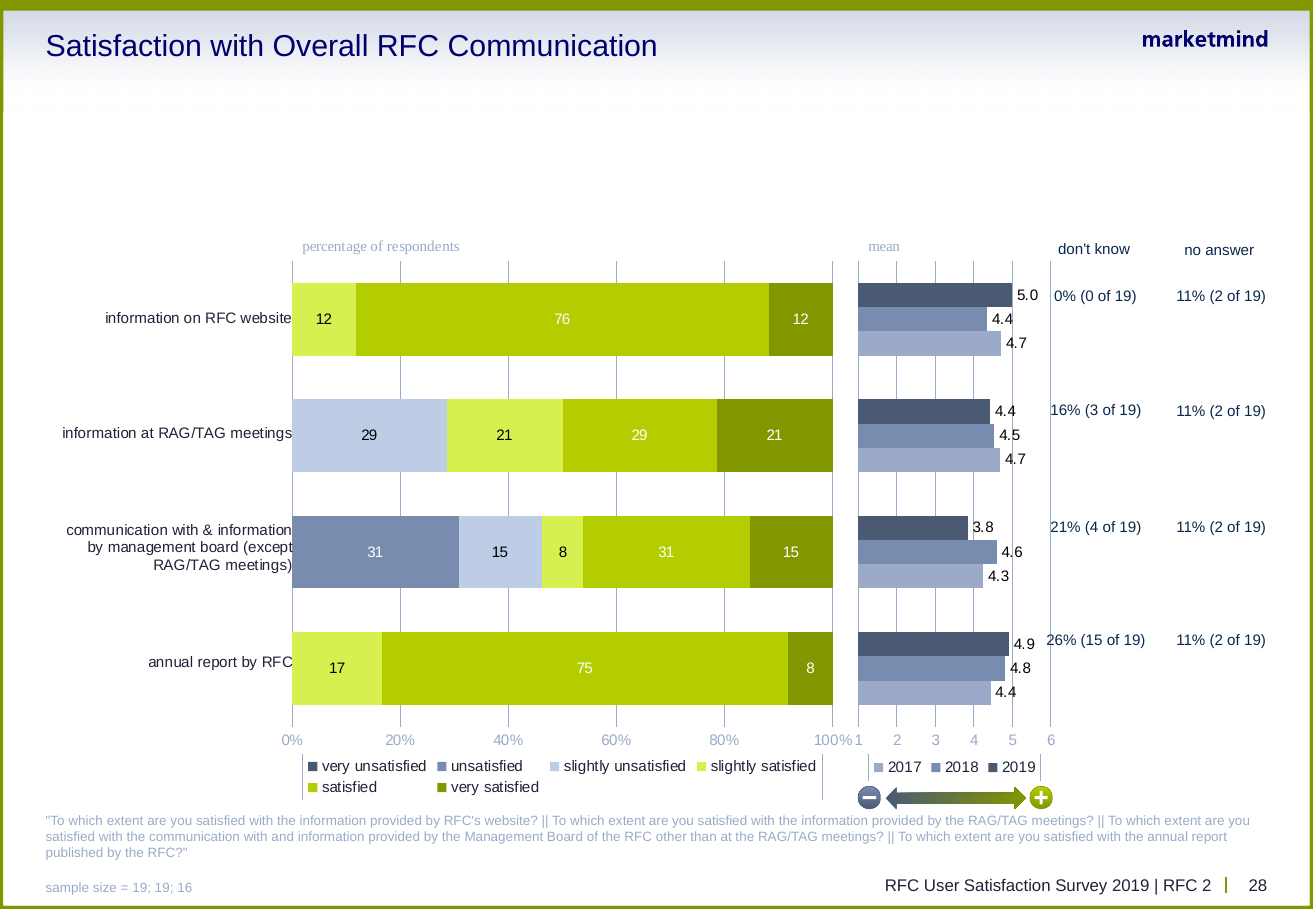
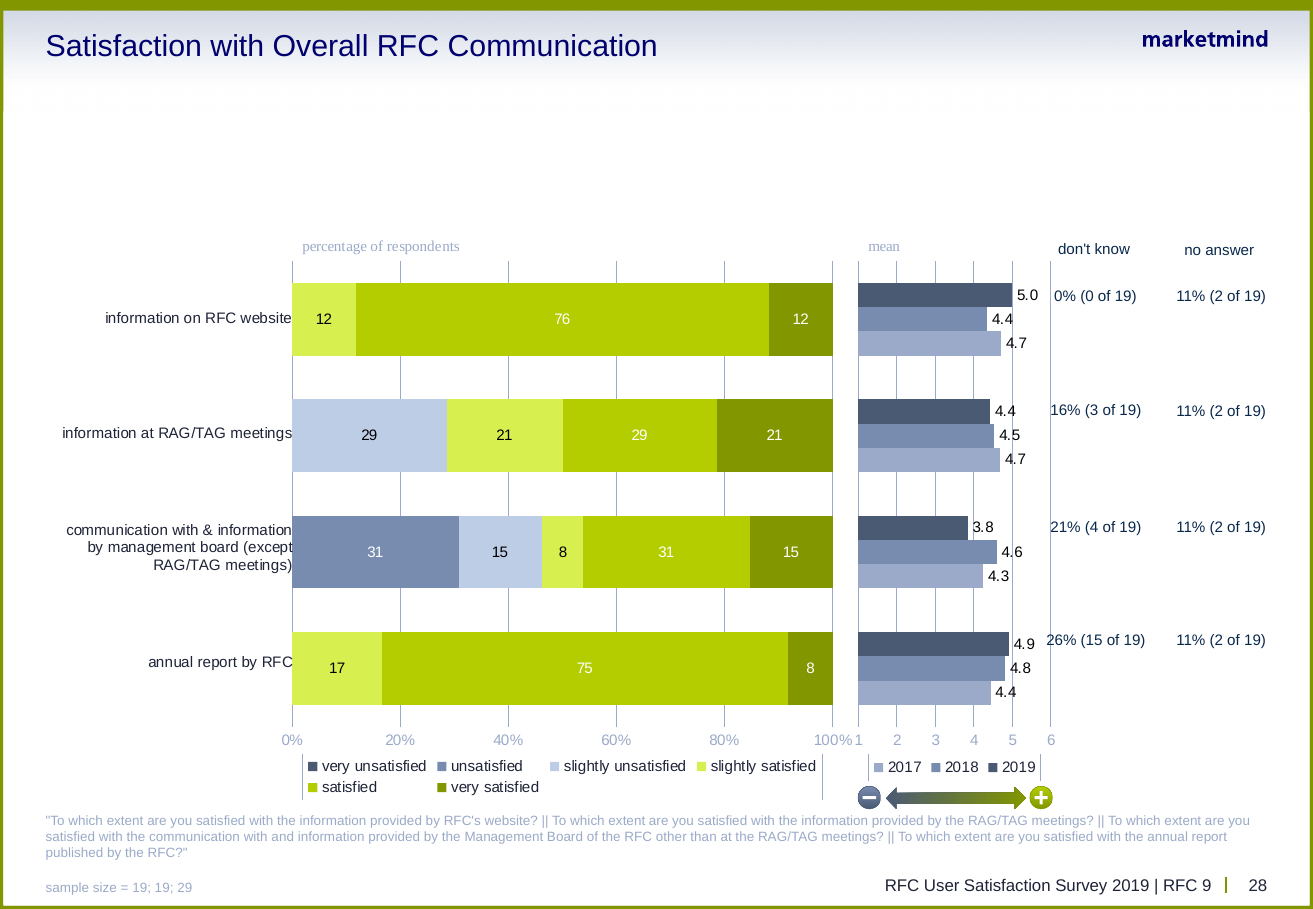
RFC 2: 2 -> 9
19 16: 16 -> 29
